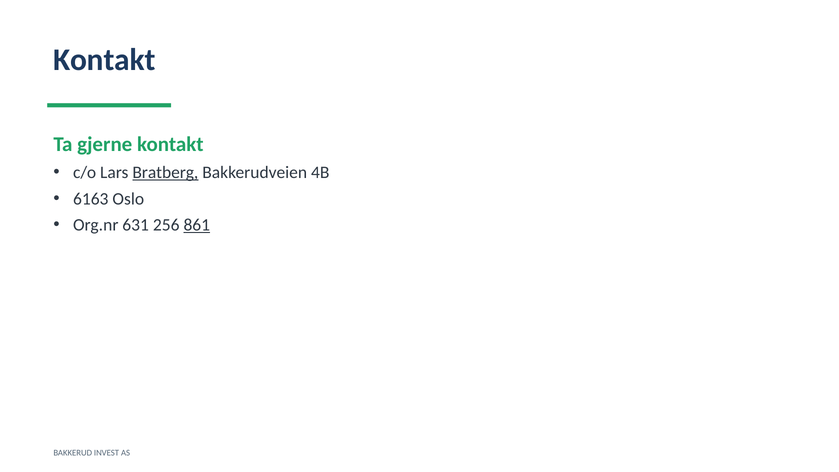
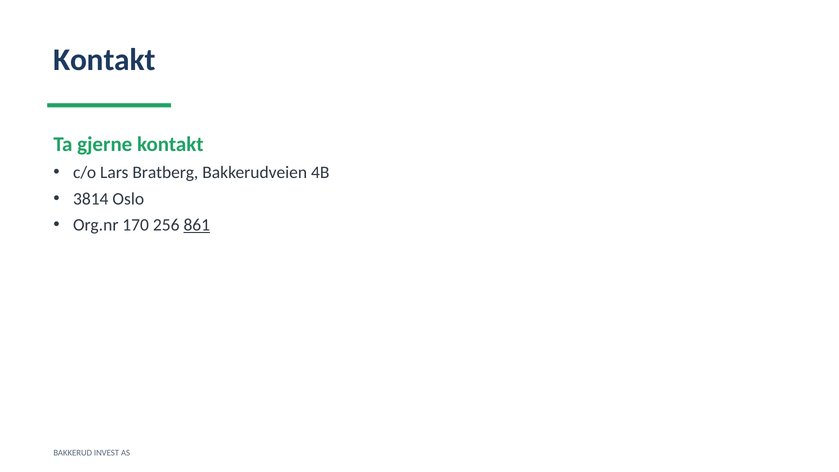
Bratberg underline: present -> none
6163: 6163 -> 3814
631: 631 -> 170
